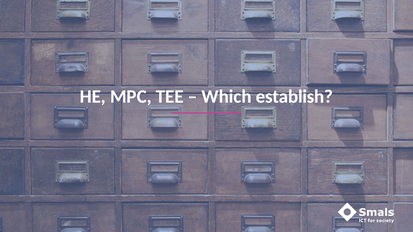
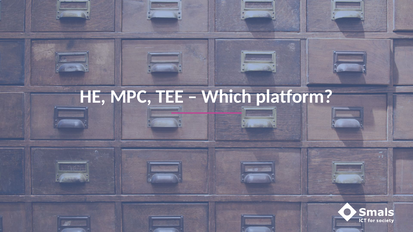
establish: establish -> platform
